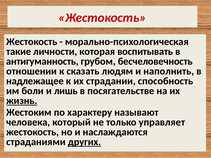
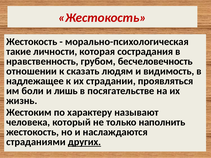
воспитывать: воспитывать -> сострадания
антигуманность: антигуманность -> нравственность
наполнить: наполнить -> видимость
способность: способность -> проявляться
жизнь underline: present -> none
управляет: управляет -> наполнить
